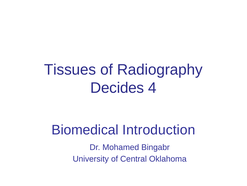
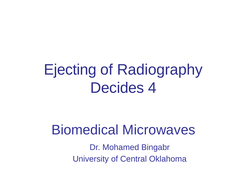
Tissues: Tissues -> Ejecting
Introduction: Introduction -> Microwaves
